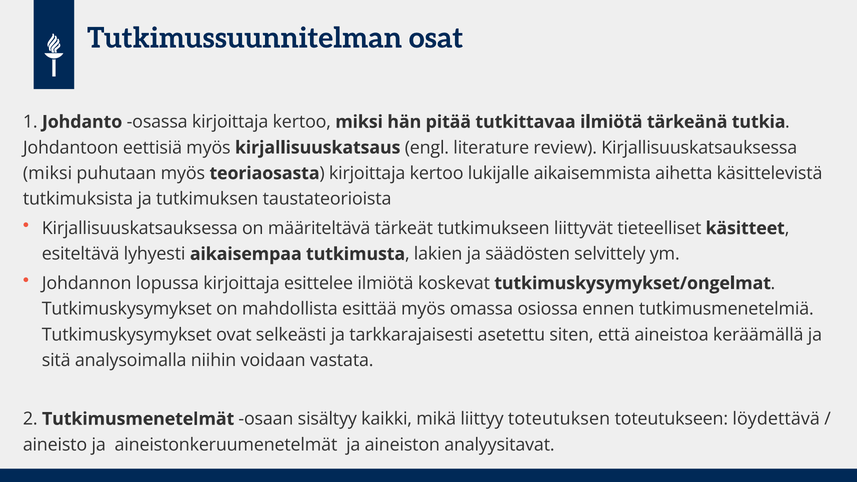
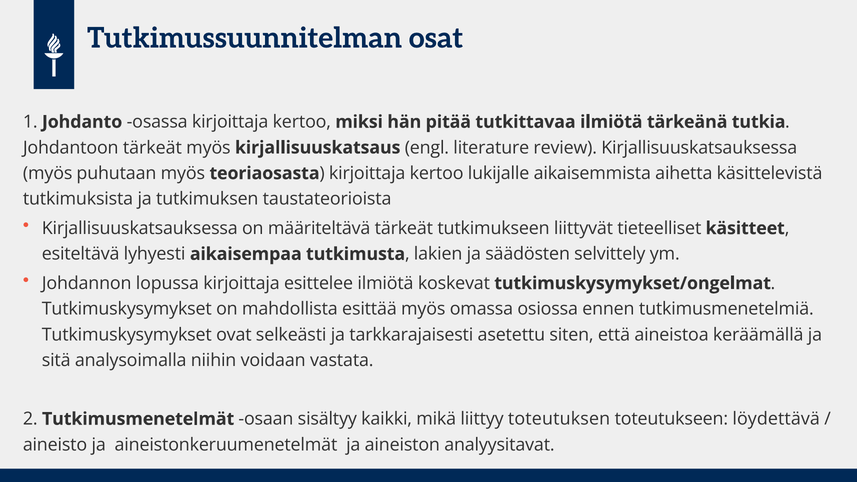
Johdantoon eettisiä: eettisiä -> tärkeät
miksi at (48, 173): miksi -> myös
